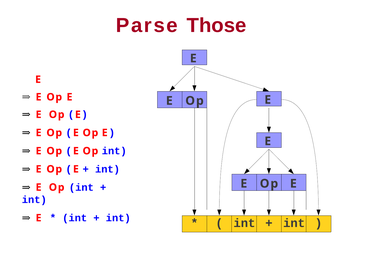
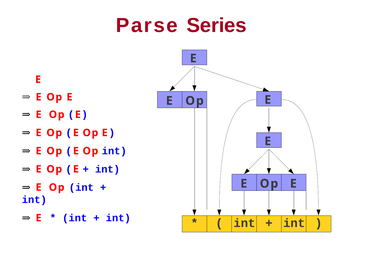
Those: Those -> Series
